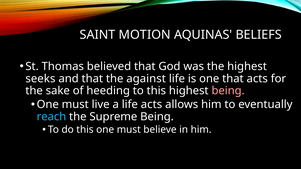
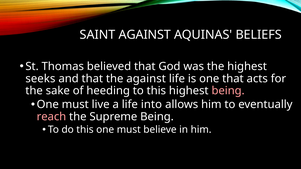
SAINT MOTION: MOTION -> AGAINST
life acts: acts -> into
reach colour: light blue -> pink
